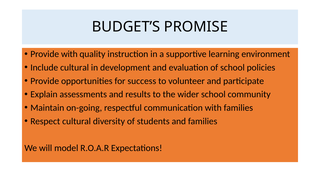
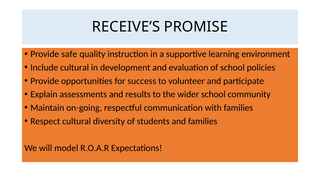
BUDGET’S: BUDGET’S -> RECEIVE’S
Provide with: with -> safe
